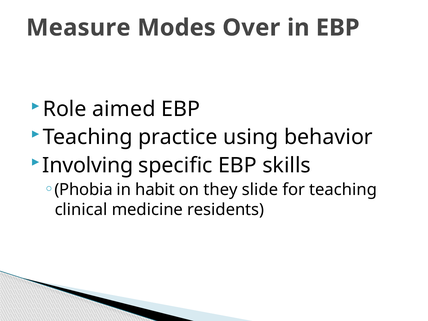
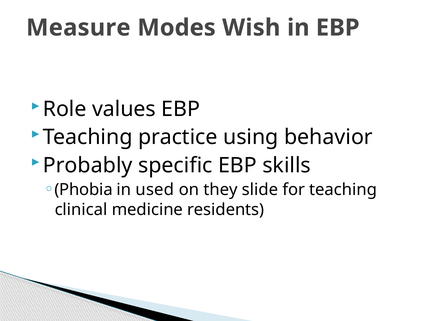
Over: Over -> Wish
aimed: aimed -> values
Involving: Involving -> Probably
habit: habit -> used
